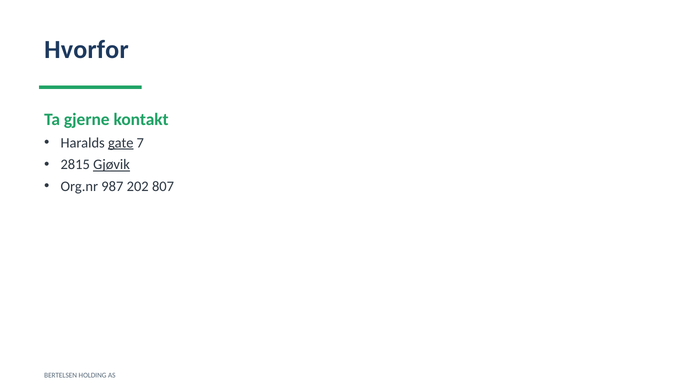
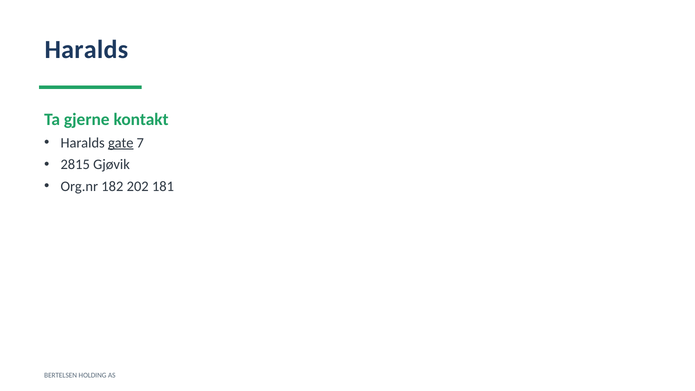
Hvorfor at (86, 50): Hvorfor -> Haralds
Gjøvik underline: present -> none
987: 987 -> 182
807: 807 -> 181
